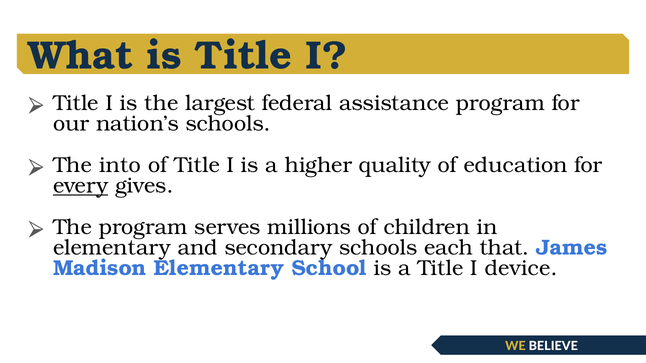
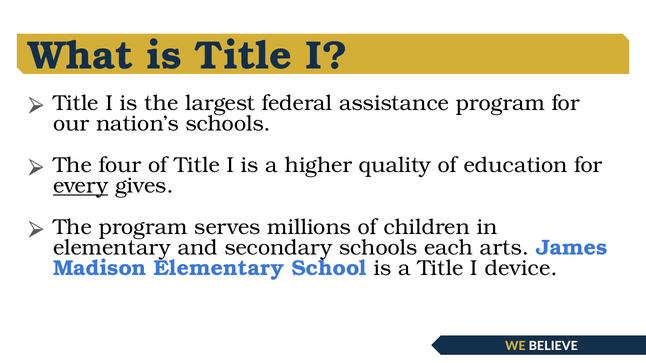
into: into -> four
that: that -> arts
